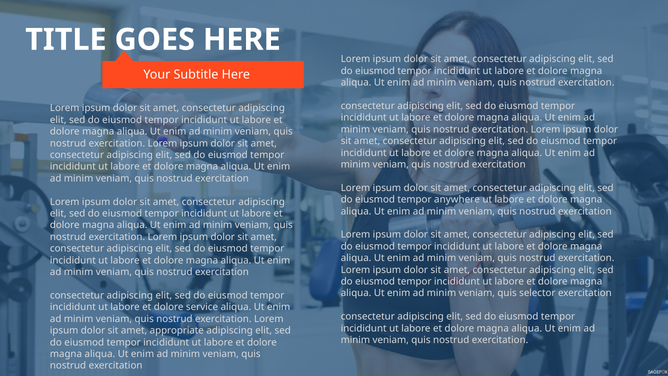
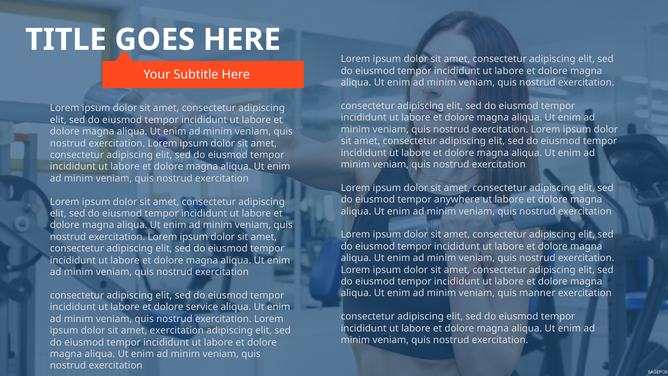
selector: selector -> manner
amet appropriate: appropriate -> exercitation
